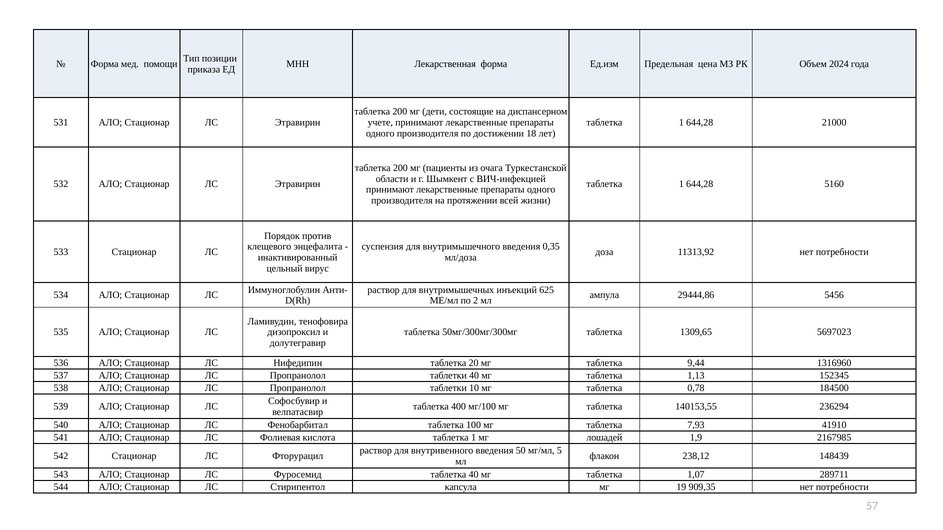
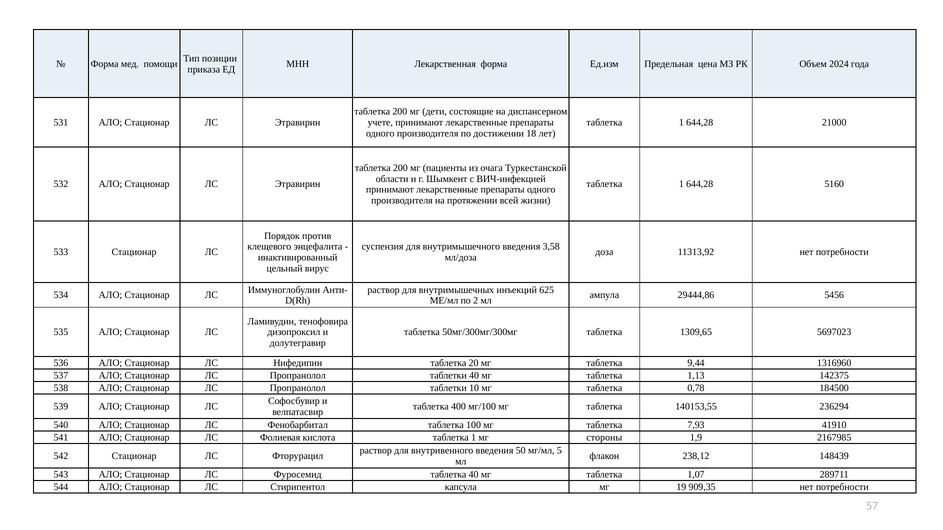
0,35: 0,35 -> 3,58
152345: 152345 -> 142375
лошадей: лошадей -> стороны
